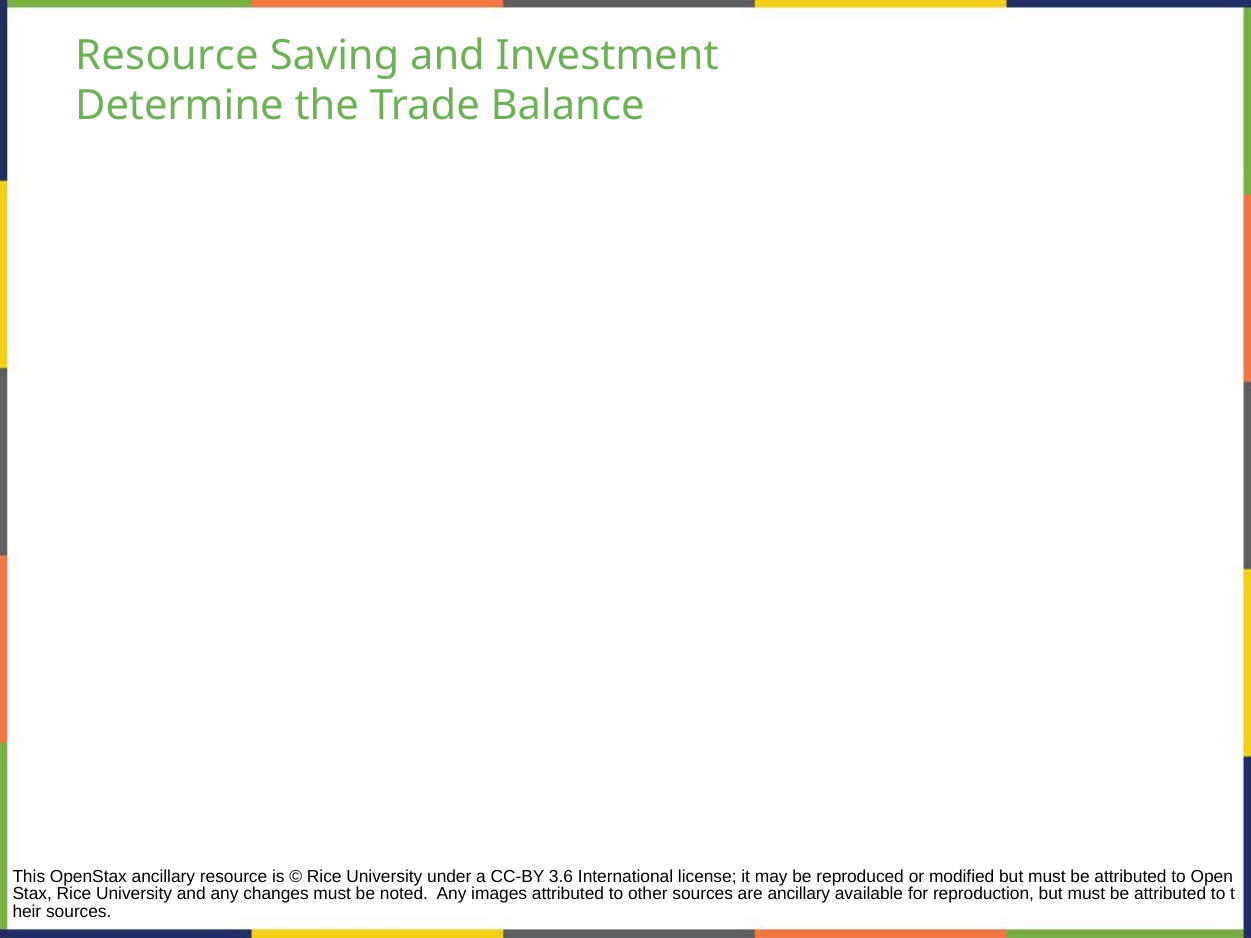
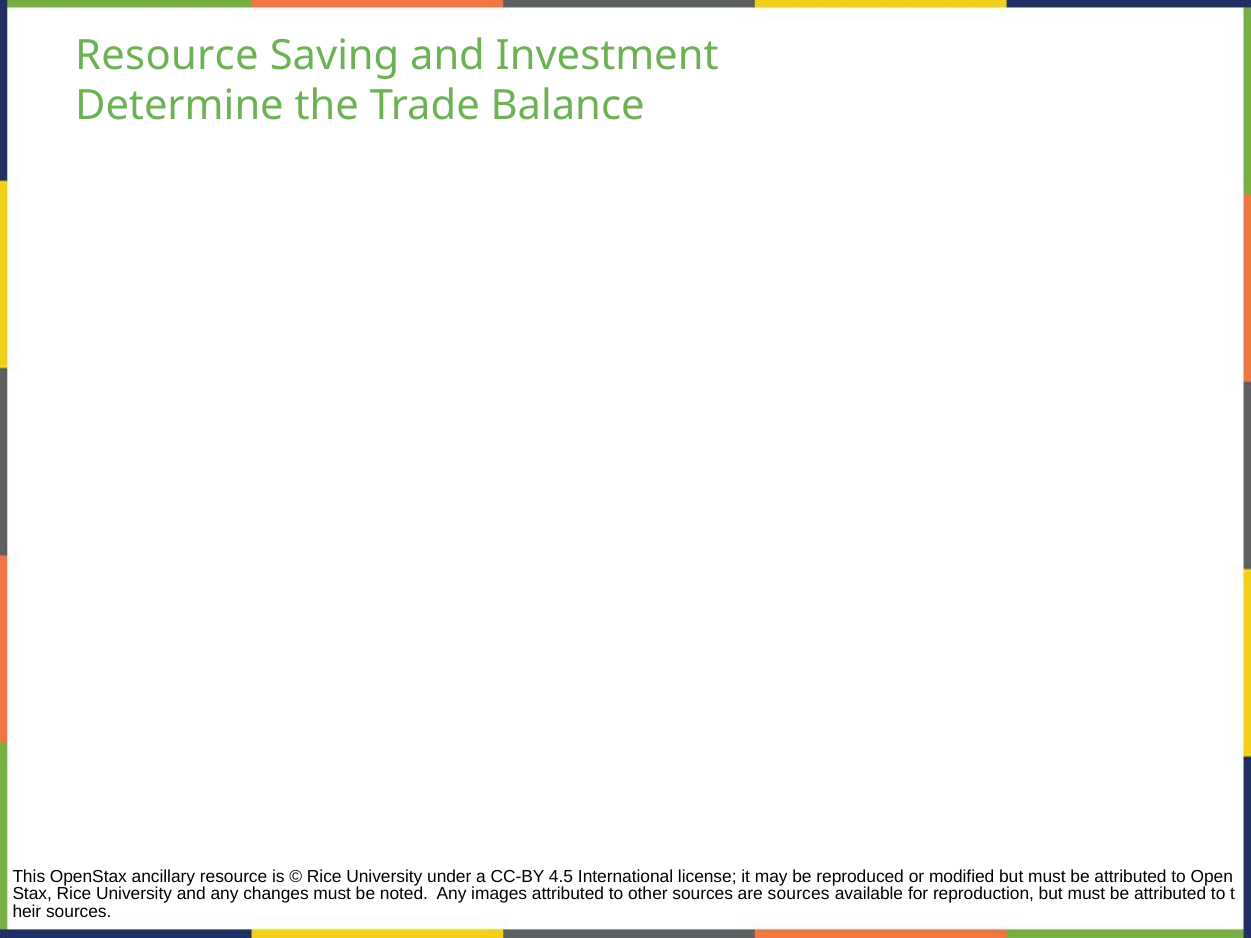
3.6: 3.6 -> 4.5
are ancillary: ancillary -> sources
